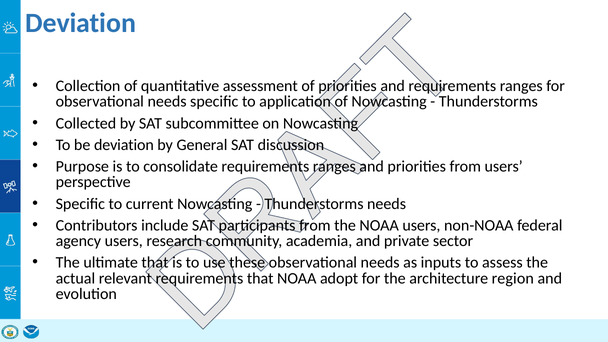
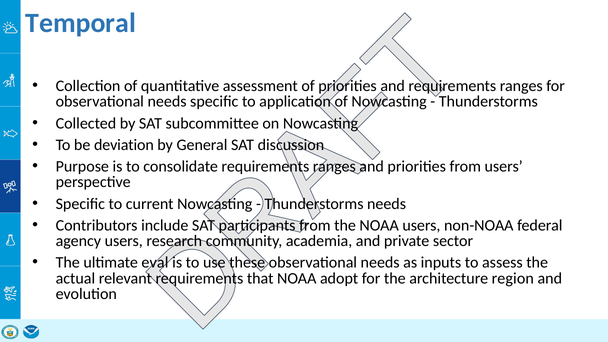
Deviation at (81, 23): Deviation -> Temporal
ultimate that: that -> eval
